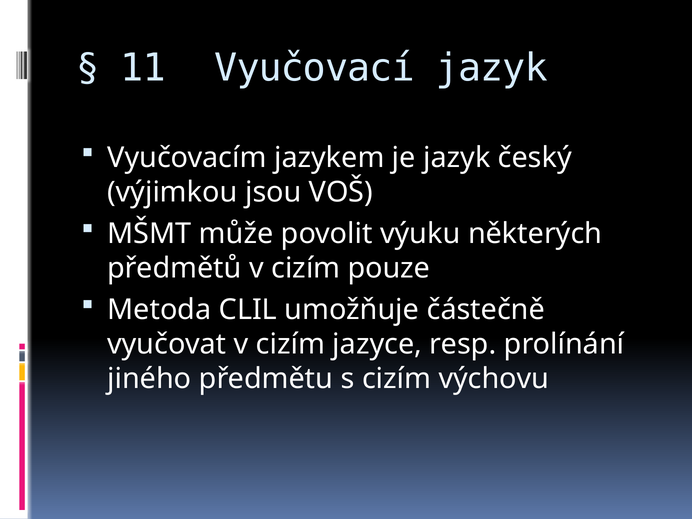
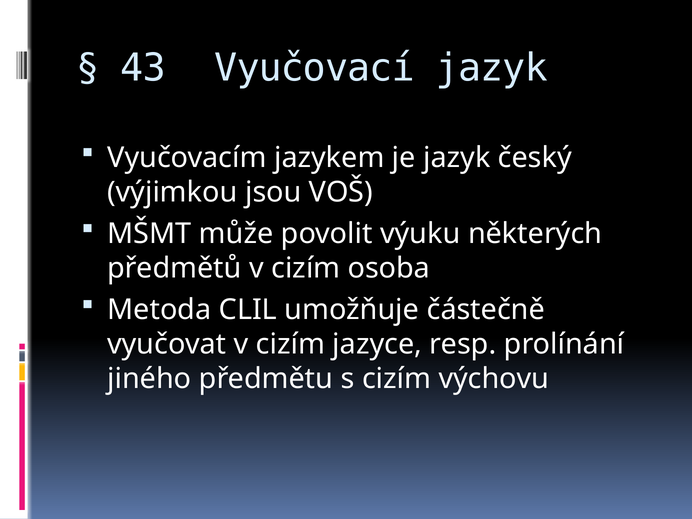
11: 11 -> 43
pouze: pouze -> osoba
